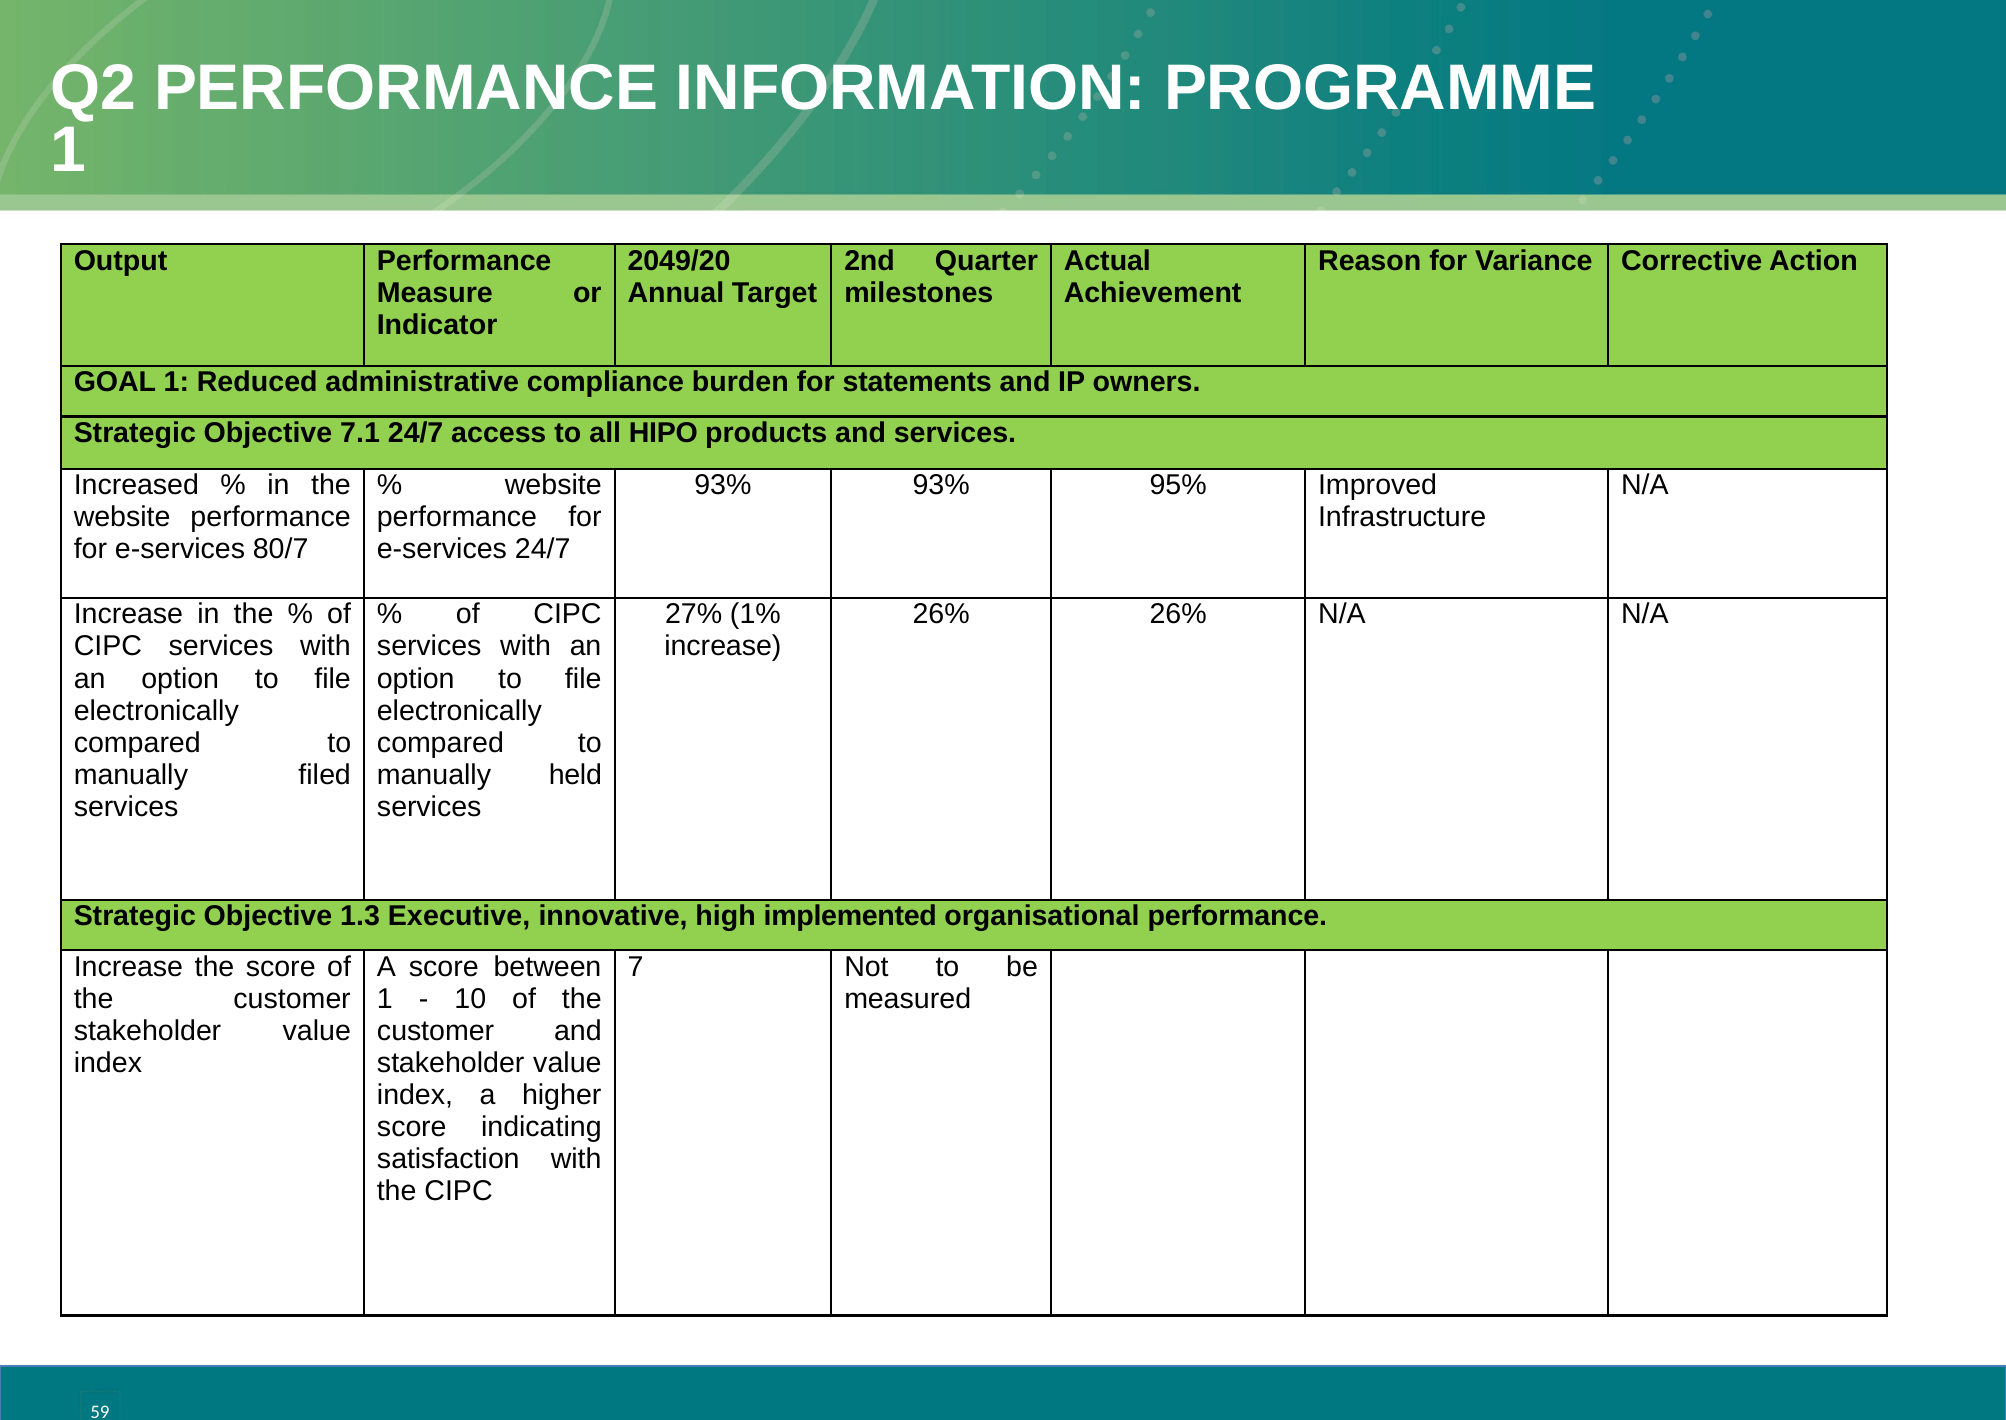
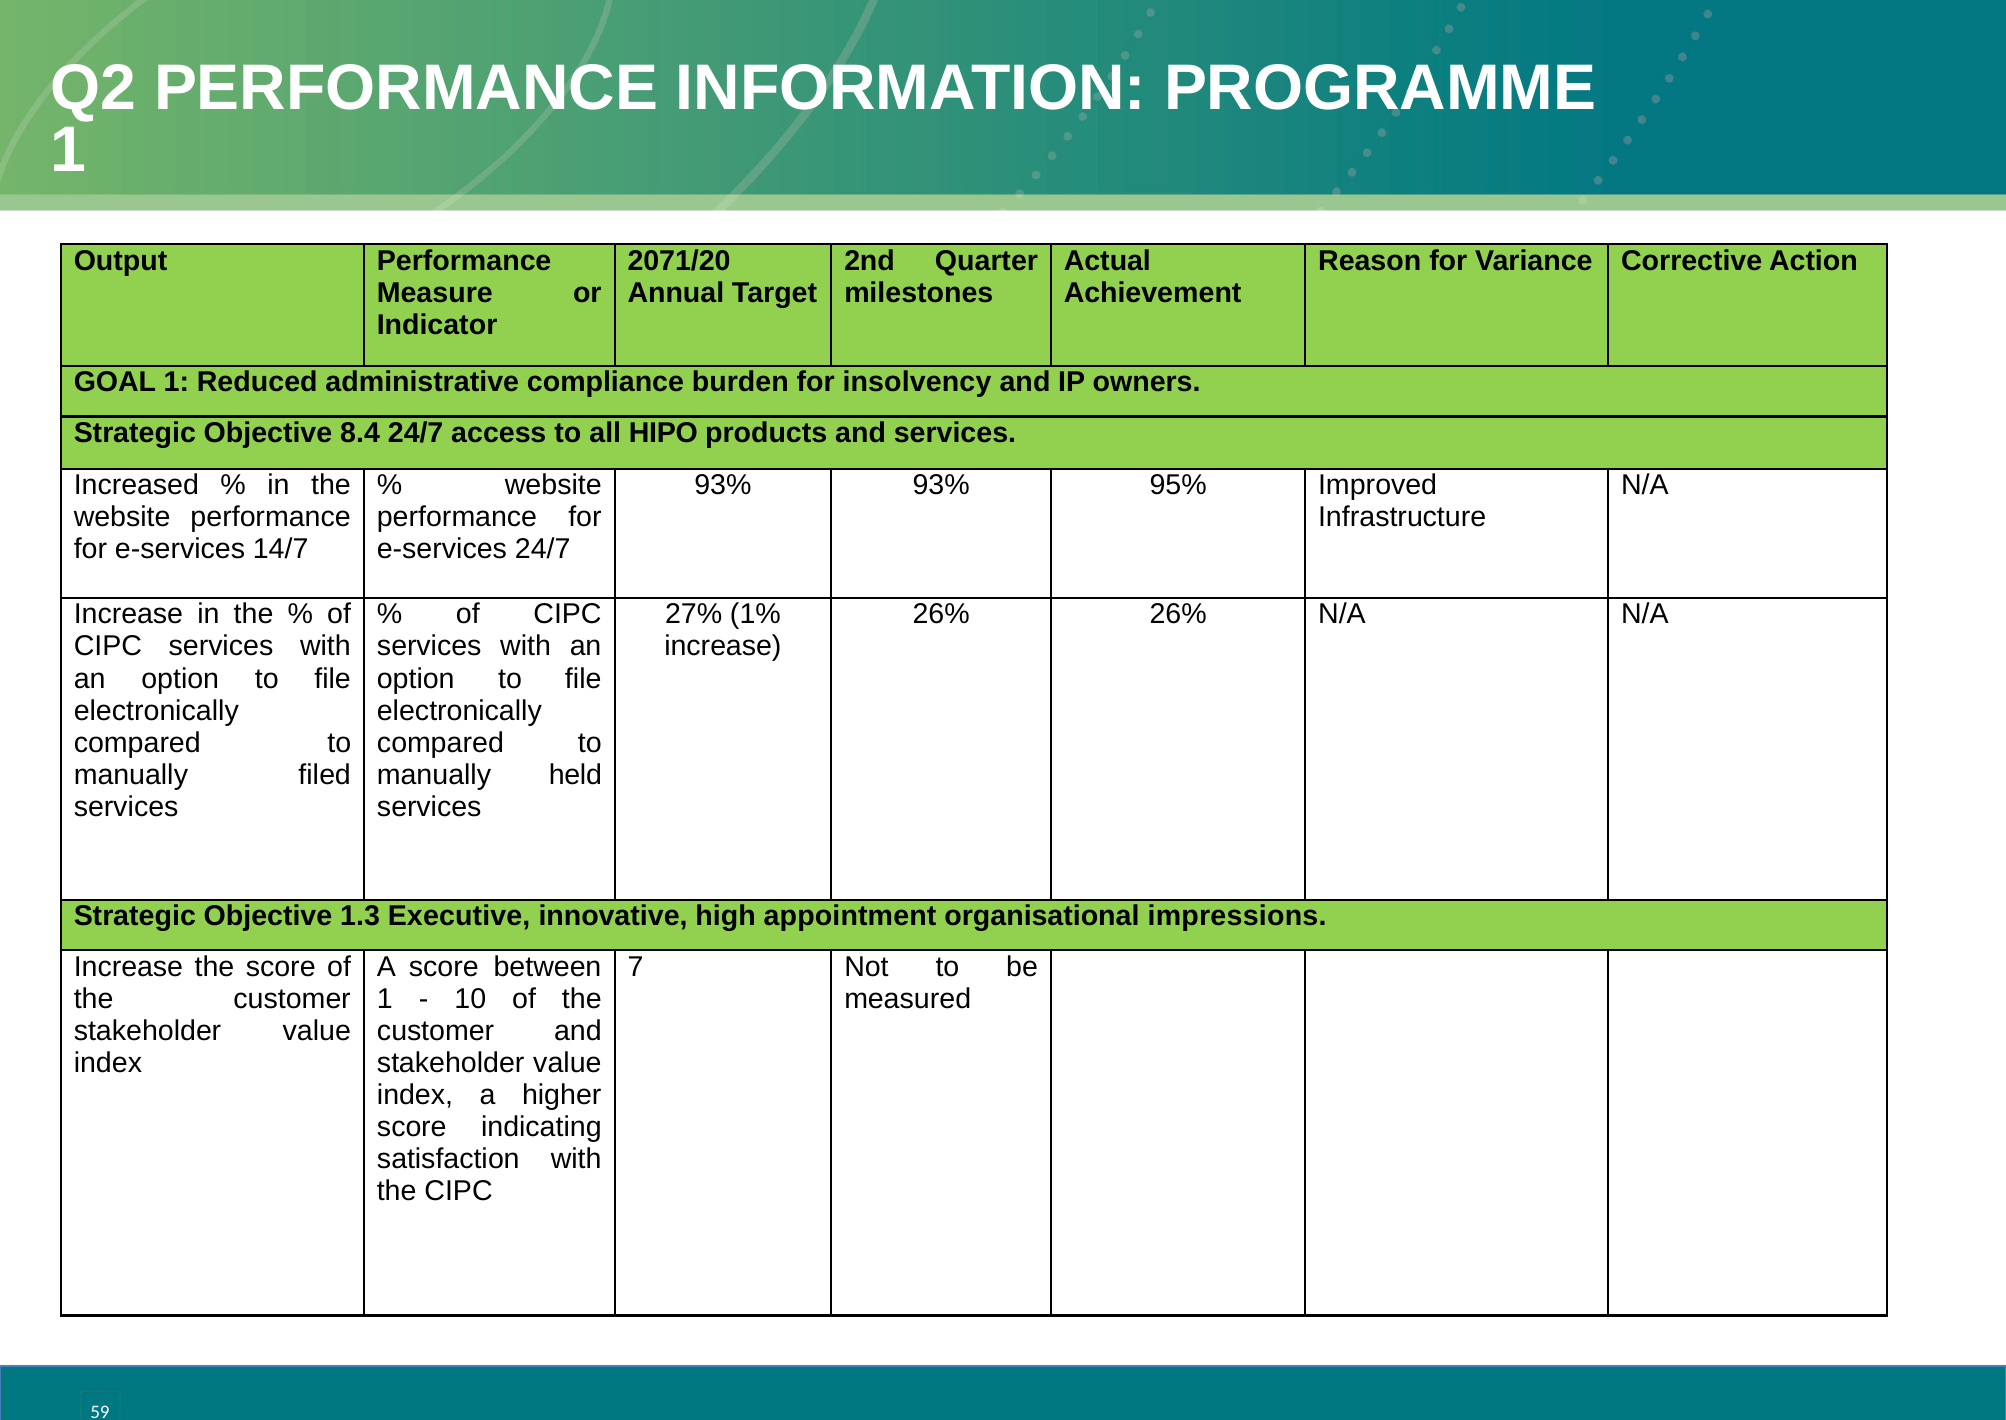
2049/20: 2049/20 -> 2071/20
statements: statements -> insolvency
7.1: 7.1 -> 8.4
80/7: 80/7 -> 14/7
implemented: implemented -> appointment
organisational performance: performance -> impressions
